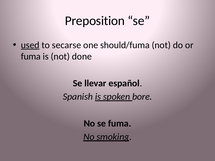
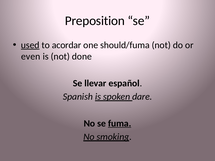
secarse: secarse -> acordar
fuma at (31, 57): fuma -> even
bore: bore -> dare
fuma at (120, 124) underline: none -> present
